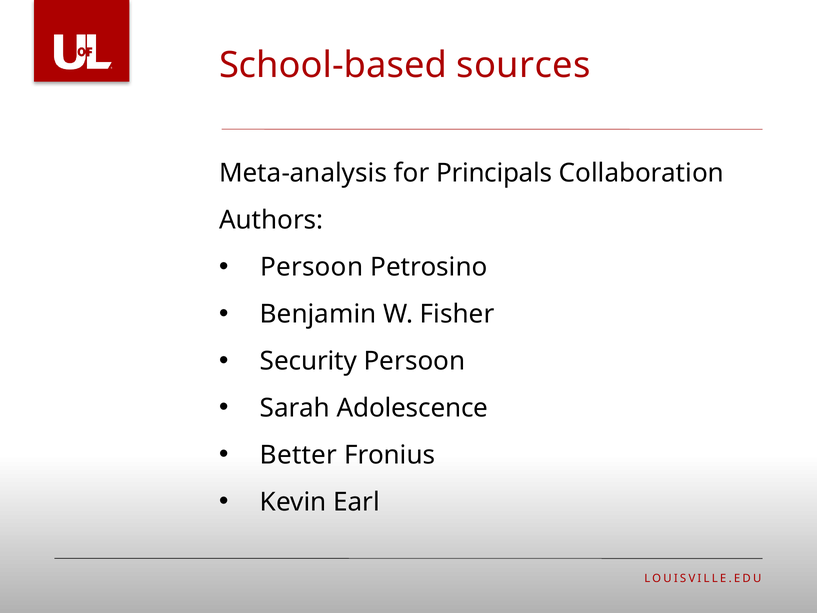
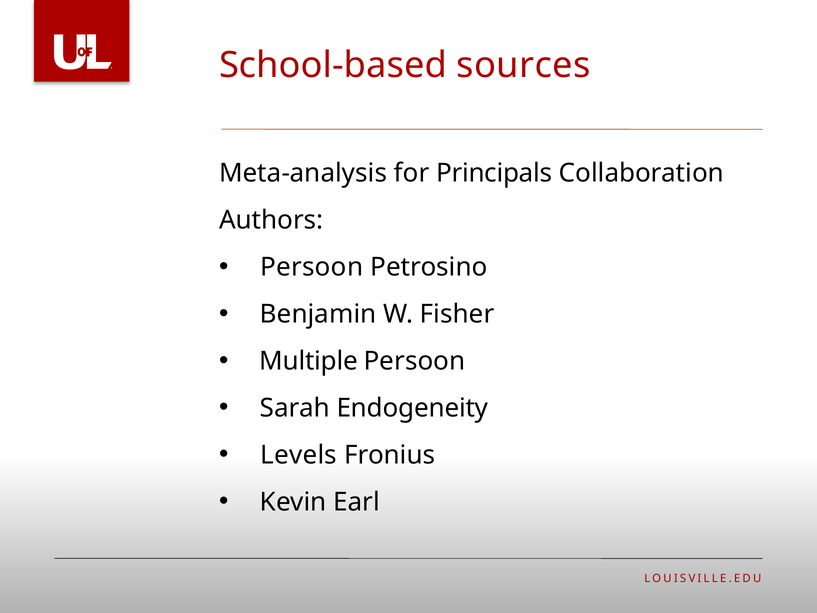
Security: Security -> Multiple
Adolescence: Adolescence -> Endogeneity
Better: Better -> Levels
